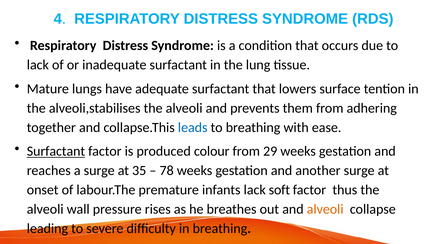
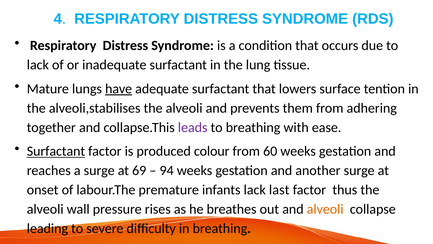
have underline: none -> present
leads colour: blue -> purple
29: 29 -> 60
35: 35 -> 69
78: 78 -> 94
soft: soft -> last
